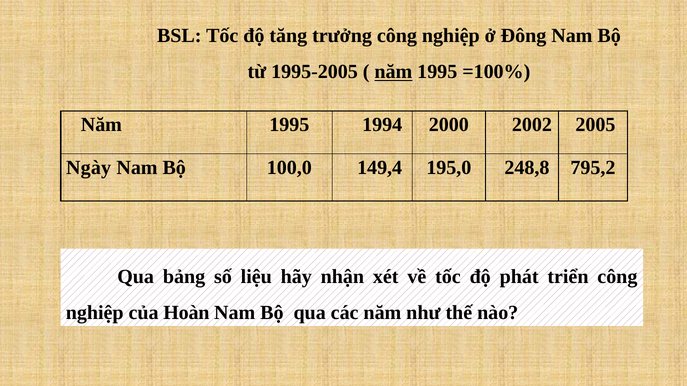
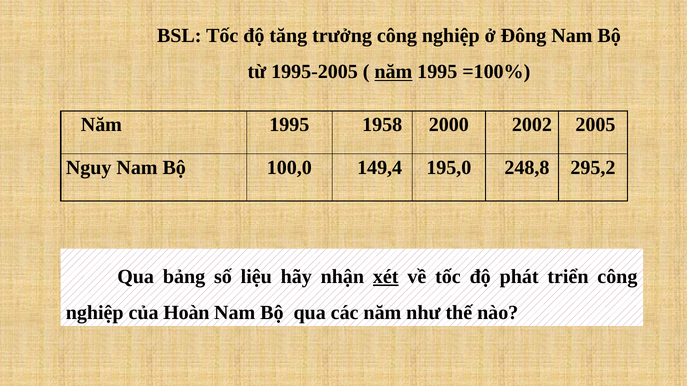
1994: 1994 -> 1958
Ngày: Ngày -> Nguy
795,2: 795,2 -> 295,2
xét underline: none -> present
